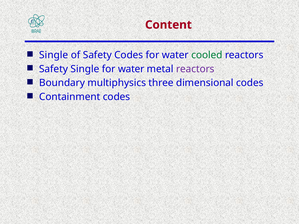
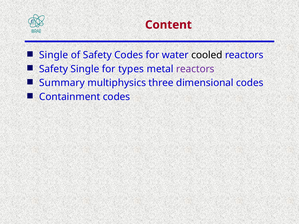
cooled colour: green -> black
water at (131, 69): water -> types
Boundary: Boundary -> Summary
